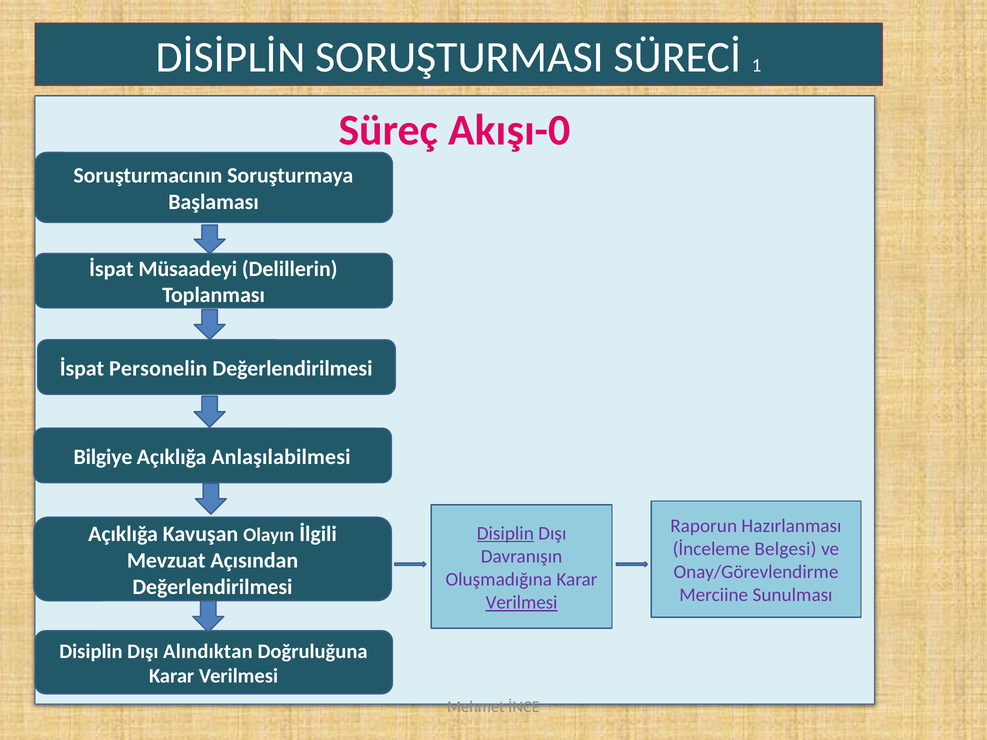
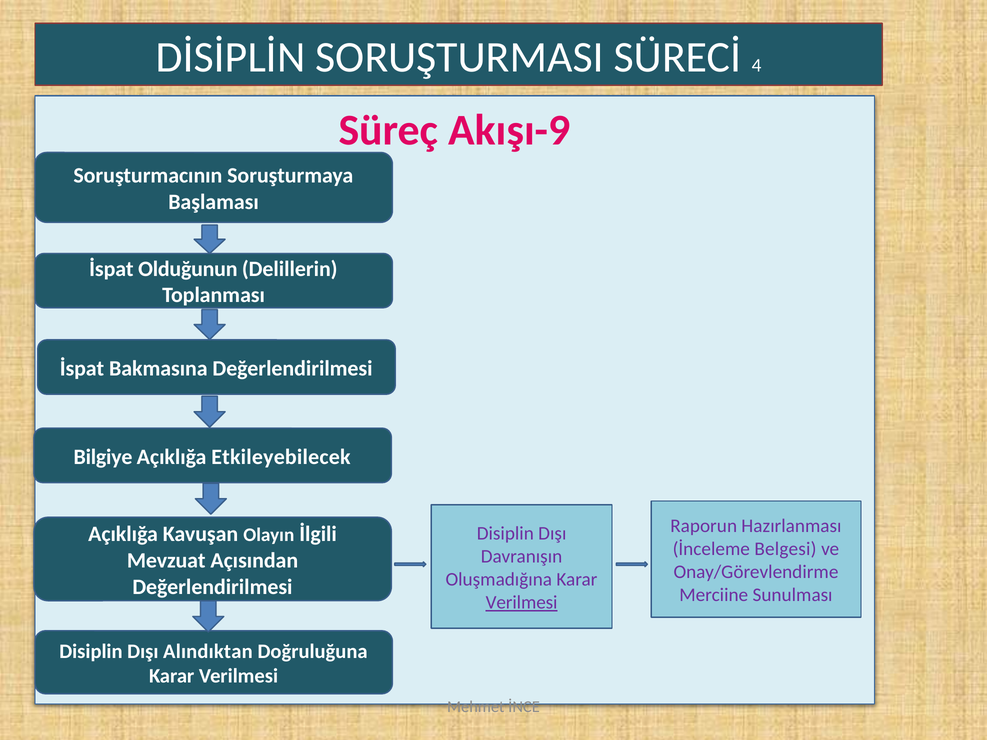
1: 1 -> 4
Akışı-0: Akışı-0 -> Akışı-9
Müsaadeyi: Müsaadeyi -> Olduğunun
Personelin: Personelin -> Bakmasına
Anlaşılabilmesi: Anlaşılabilmesi -> Etkileyebilecek
Disiplin at (505, 534) underline: present -> none
